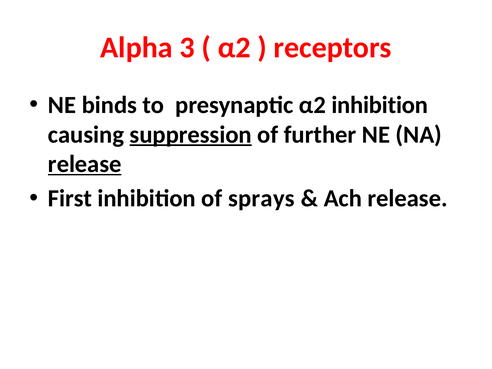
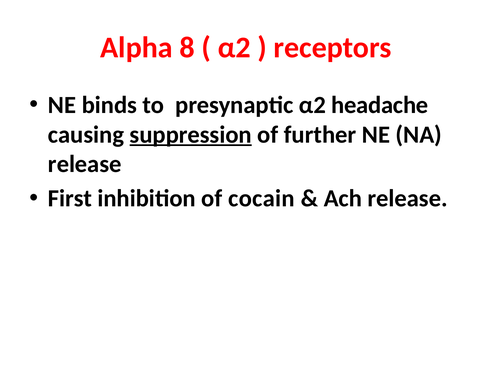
3: 3 -> 8
α2 inhibition: inhibition -> headache
release at (85, 164) underline: present -> none
sprays: sprays -> cocain
